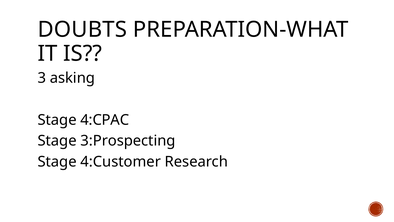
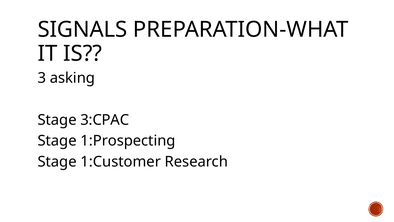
DOUBTS: DOUBTS -> SIGNALS
4:CPAC: 4:CPAC -> 3:CPAC
3:Prospecting: 3:Prospecting -> 1:Prospecting
4:Customer: 4:Customer -> 1:Customer
